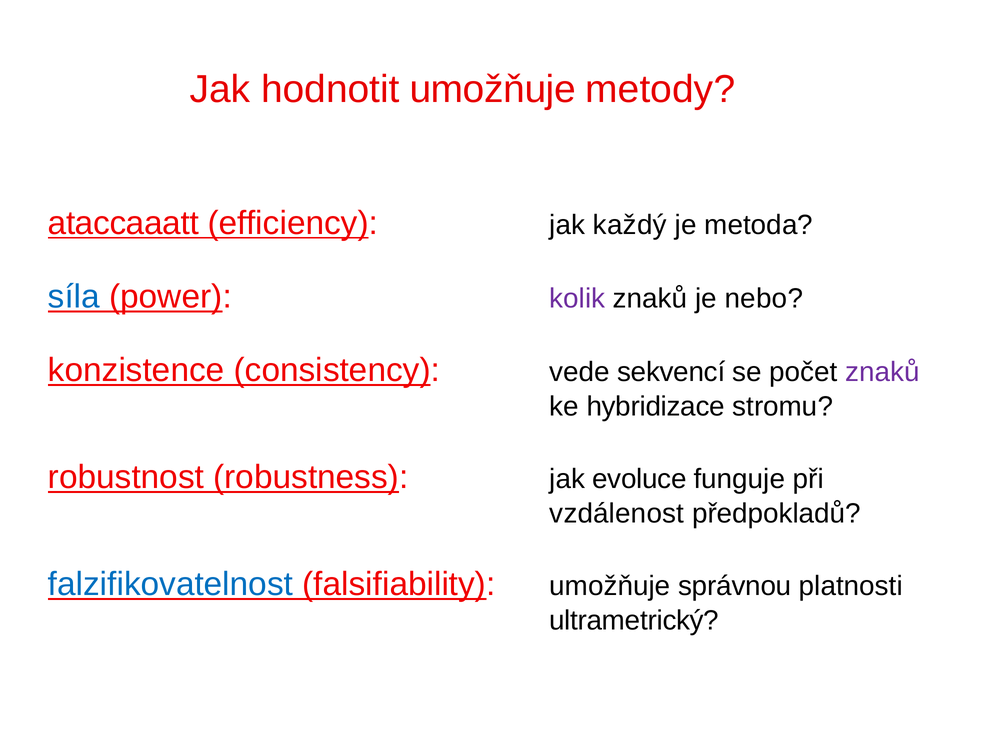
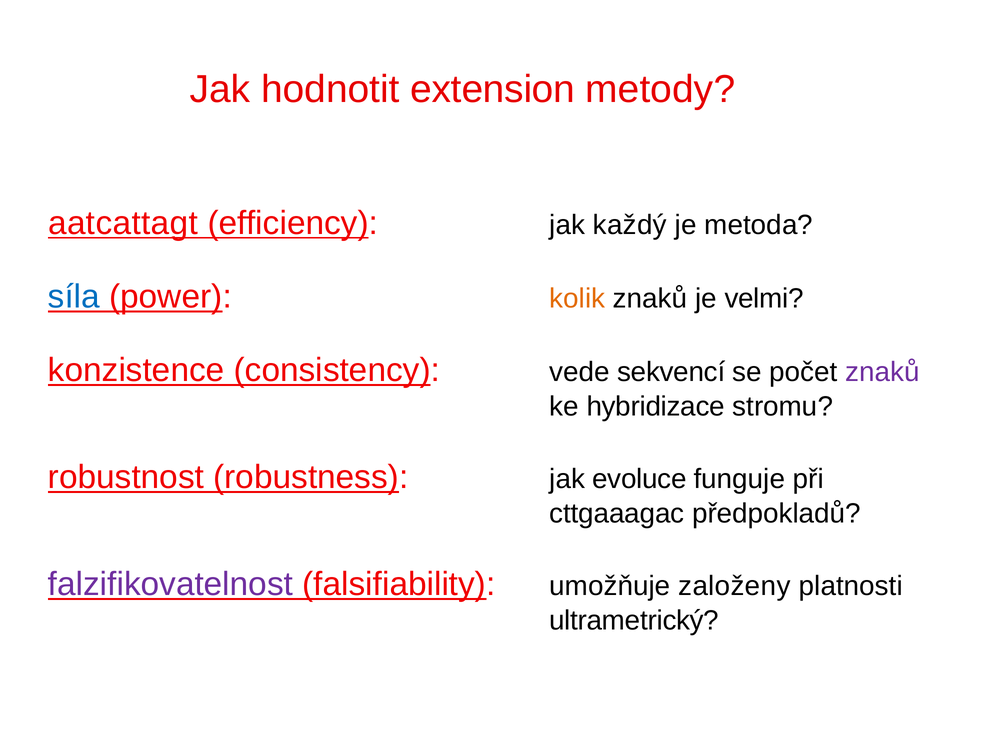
hodnotit umožňuje: umožňuje -> extension
ataccaaatt: ataccaaatt -> aatcattagt
kolik colour: purple -> orange
nebo: nebo -> velmi
vzdálenost: vzdálenost -> cttgaaagac
falzifikovatelnost colour: blue -> purple
správnou: správnou -> založeny
